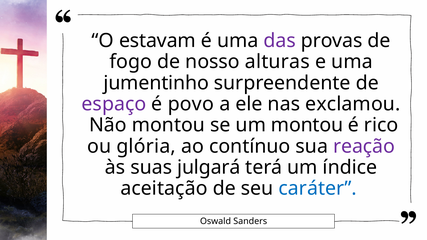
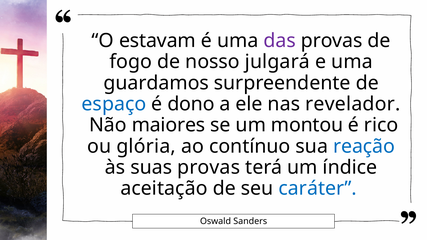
alturas: alturas -> julgará
jumentinho: jumentinho -> guardamos
espaço colour: purple -> blue
povo: povo -> dono
exclamou: exclamou -> revelador
Não montou: montou -> maiores
reação colour: purple -> blue
suas julgará: julgará -> provas
